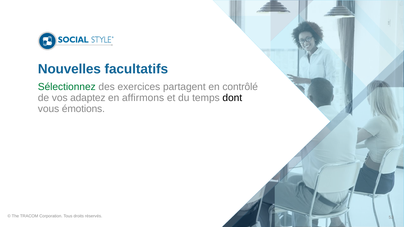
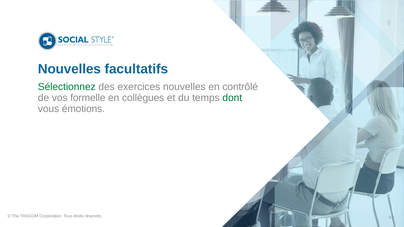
exercices partagent: partagent -> nouvelles
adaptez: adaptez -> formelle
affirmons: affirmons -> collègues
dont colour: black -> green
